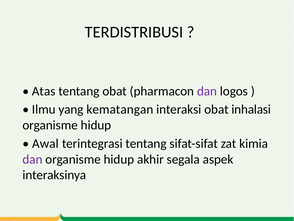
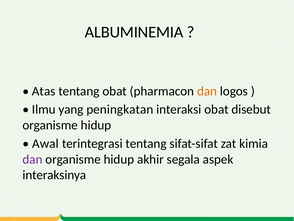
TERDISTRIBUSI: TERDISTRIBUSI -> ALBUMINEMIA
dan at (207, 91) colour: purple -> orange
kematangan: kematangan -> peningkatan
inhalasi: inhalasi -> disebut
